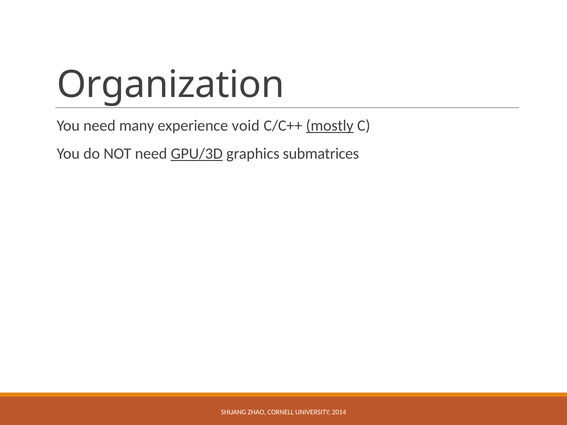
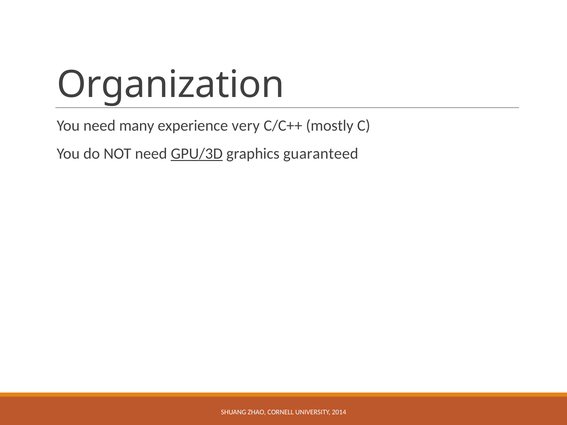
void: void -> very
mostly underline: present -> none
submatrices: submatrices -> guaranteed
